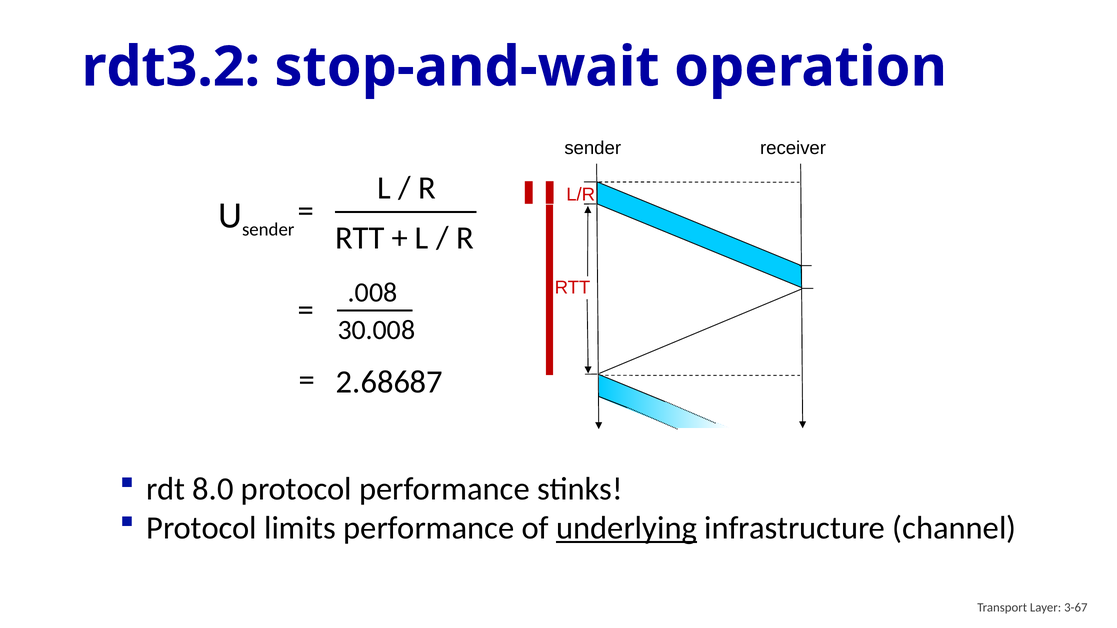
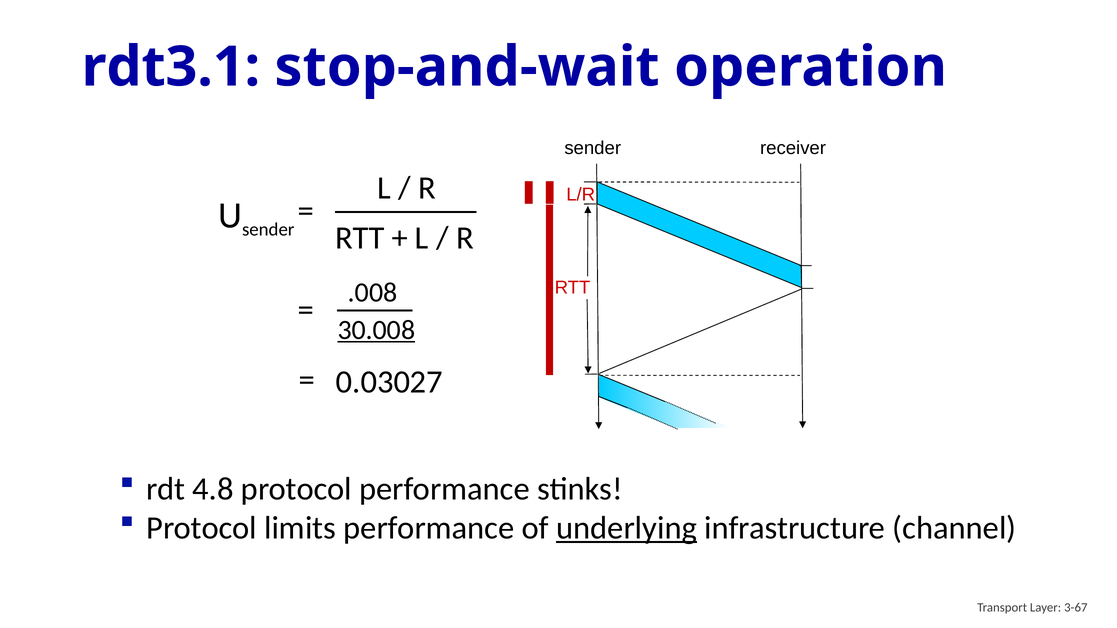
rdt3.2: rdt3.2 -> rdt3.1
30.008 underline: none -> present
2.68687: 2.68687 -> 0.03027
8.0: 8.0 -> 4.8
